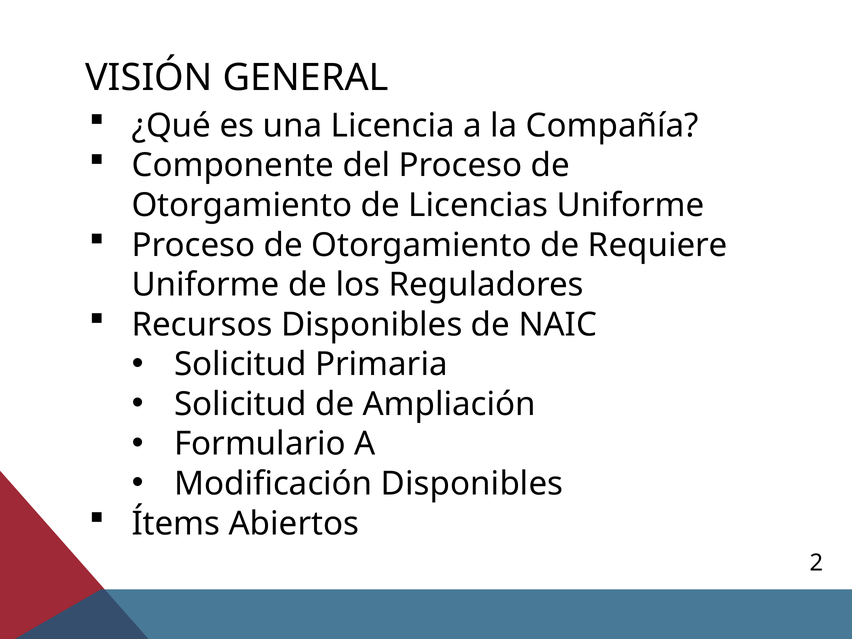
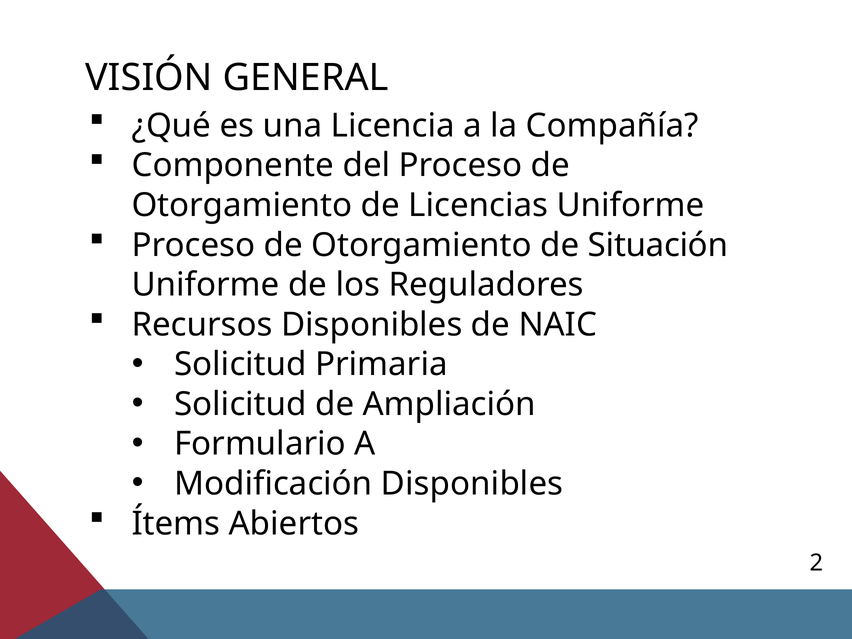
Requiere: Requiere -> Situación
